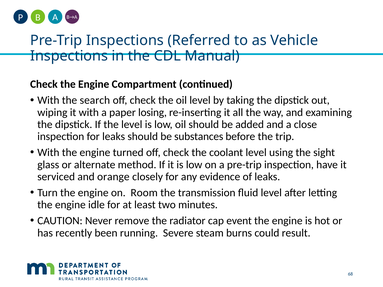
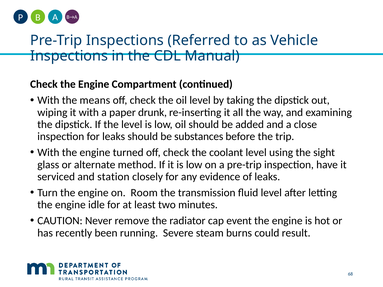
search: search -> means
losing: losing -> drunk
orange: orange -> station
